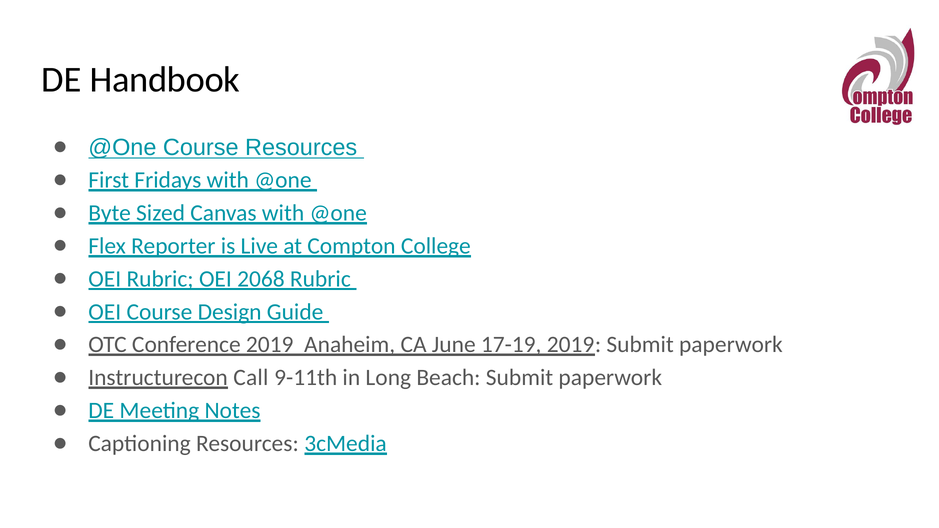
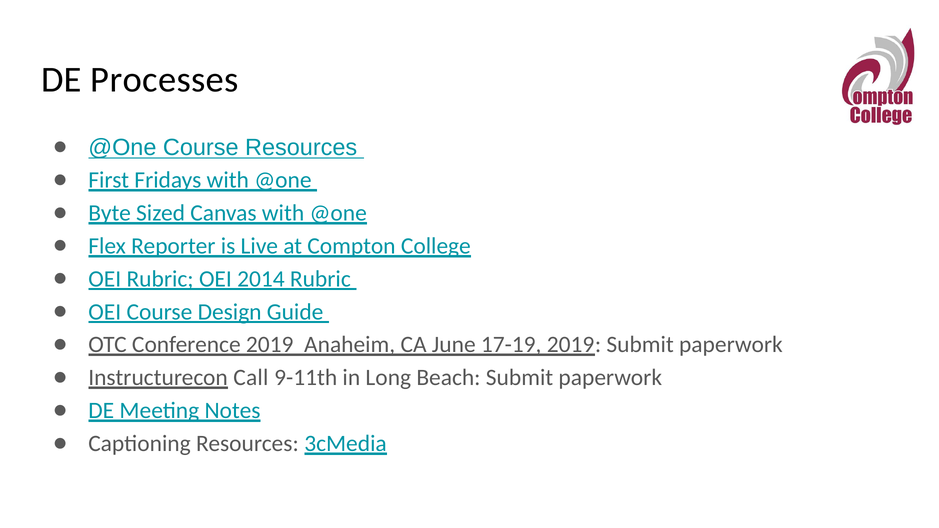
Handbook: Handbook -> Processes
2068: 2068 -> 2014
